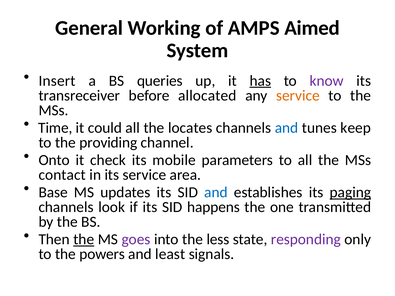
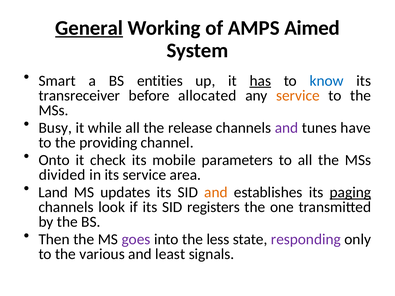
General underline: none -> present
Insert: Insert -> Smart
queries: queries -> entities
know colour: purple -> blue
Time: Time -> Busy
could: could -> while
locates: locates -> release
and at (287, 128) colour: blue -> purple
keep: keep -> have
contact: contact -> divided
Base: Base -> Land
and at (216, 192) colour: blue -> orange
happens: happens -> registers
the at (84, 240) underline: present -> none
powers: powers -> various
